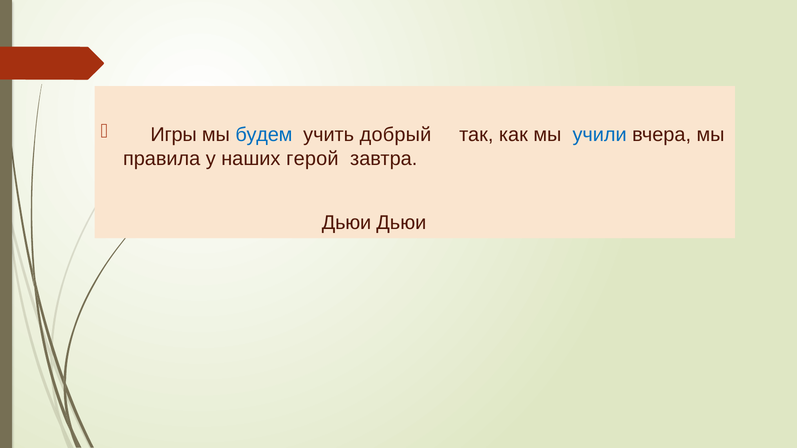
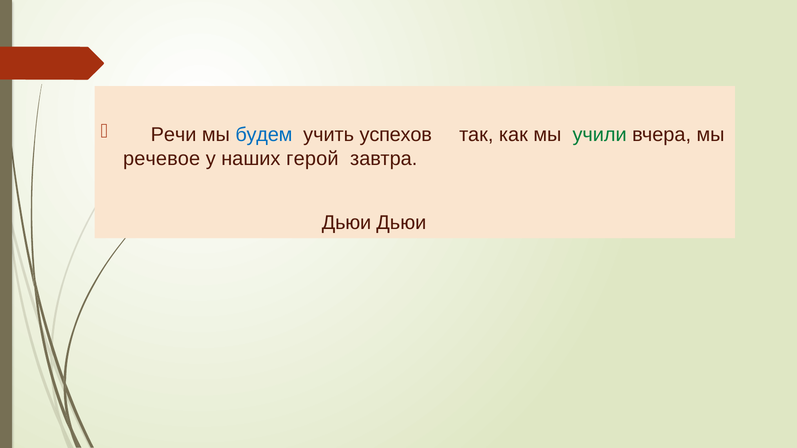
Игры: Игры -> Речи
добрый: добрый -> успехов
учили colour: blue -> green
правила: правила -> речевое
